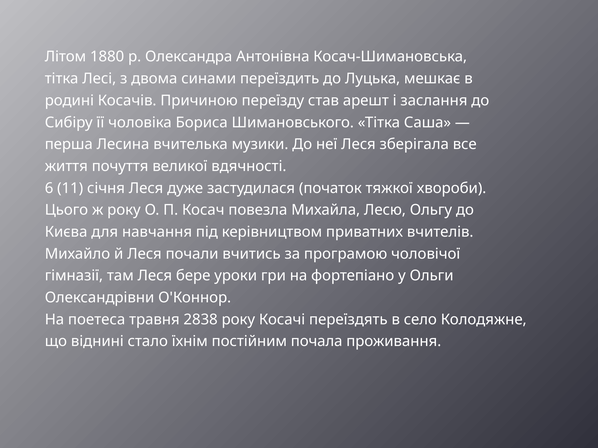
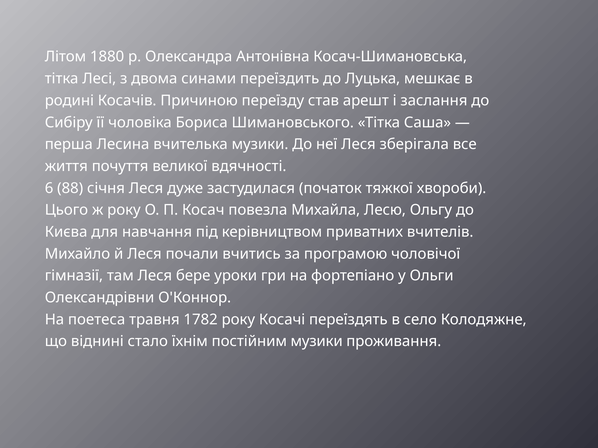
11: 11 -> 88
2838: 2838 -> 1782
постійним почала: почала -> музики
